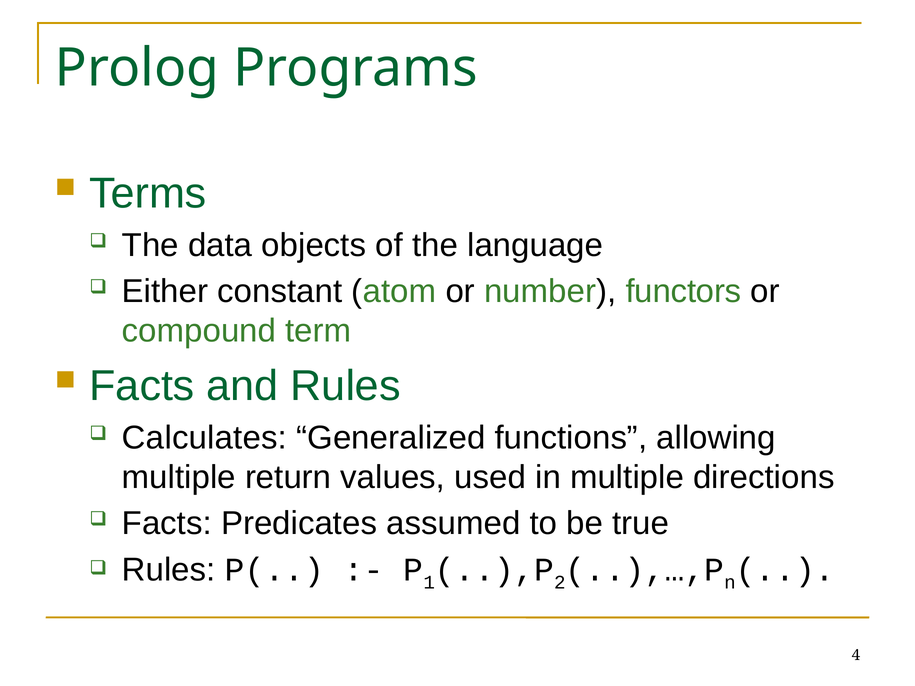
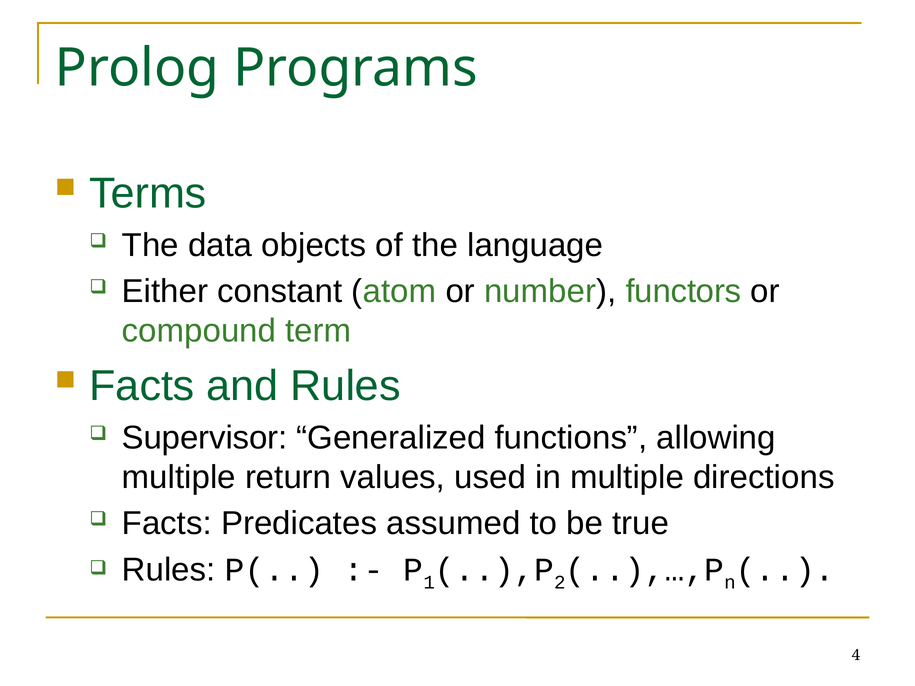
Calculates: Calculates -> Supervisor
